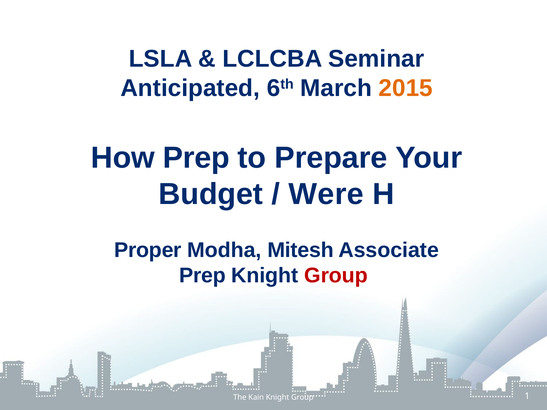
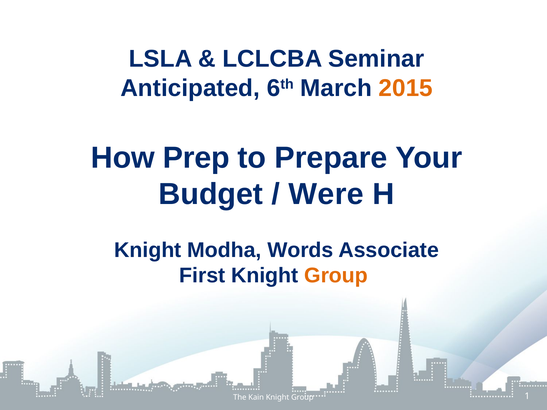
Proper at (148, 250): Proper -> Knight
Mitesh: Mitesh -> Words
Prep at (202, 276): Prep -> First
Group at (336, 276) colour: red -> orange
